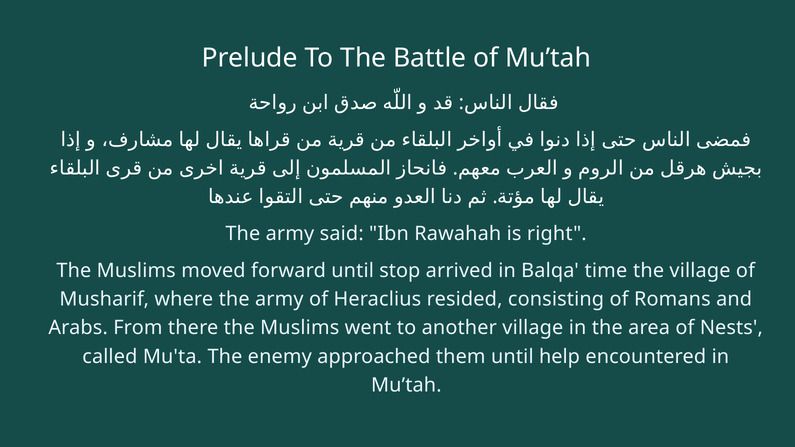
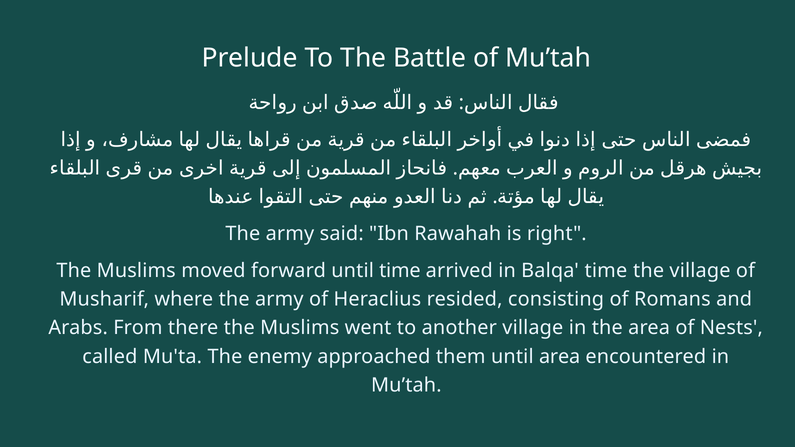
until stop: stop -> time
until help: help -> area
